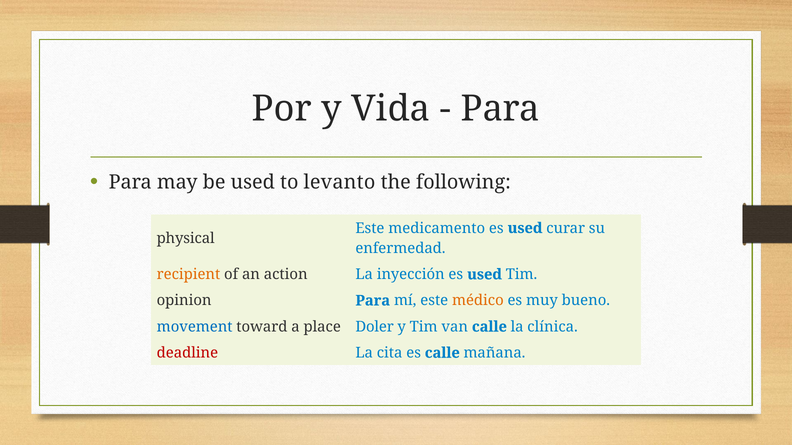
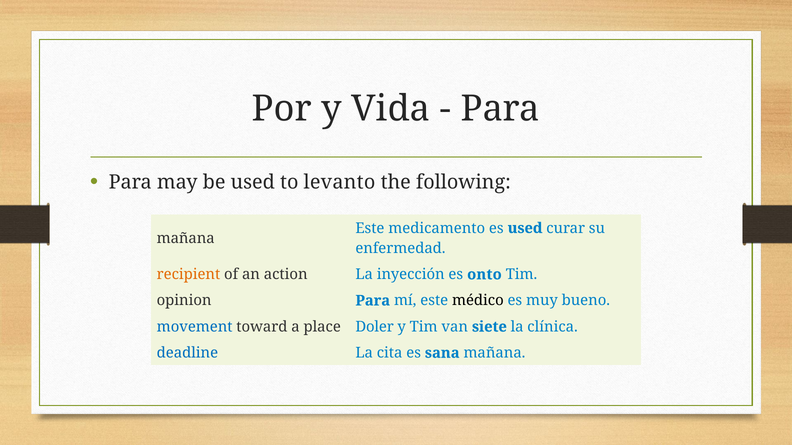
physical at (186, 238): physical -> mañana
inyección es used: used -> onto
médico colour: orange -> black
van calle: calle -> siete
deadline colour: red -> blue
es calle: calle -> sana
